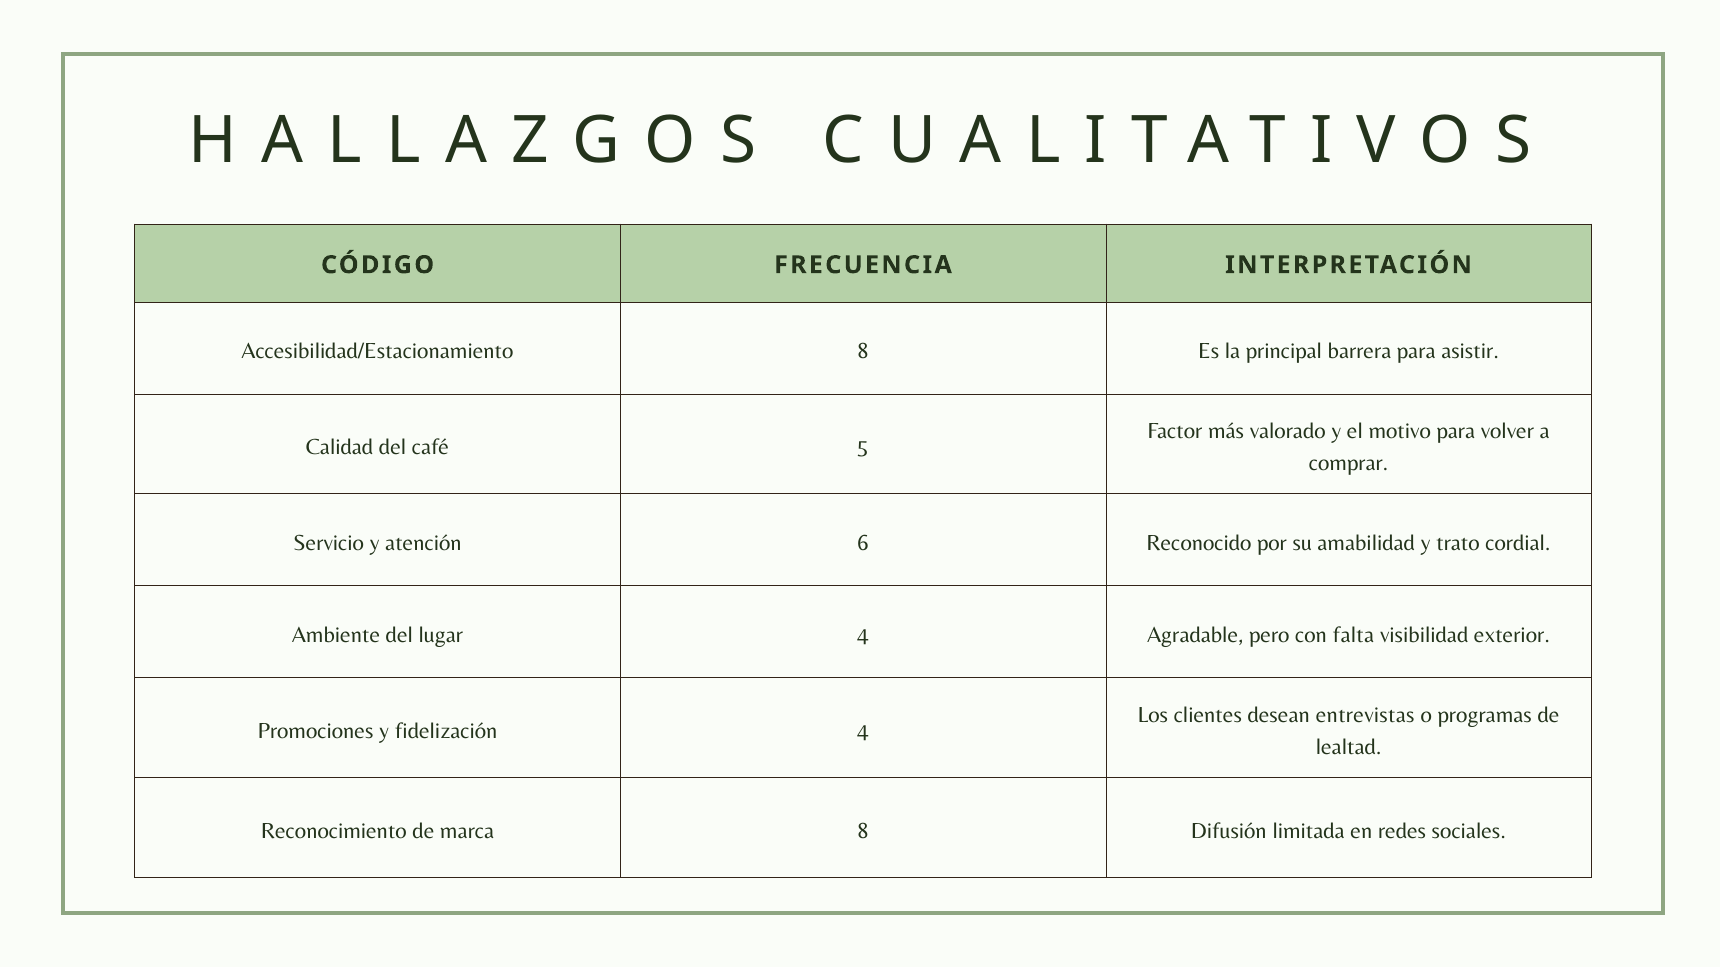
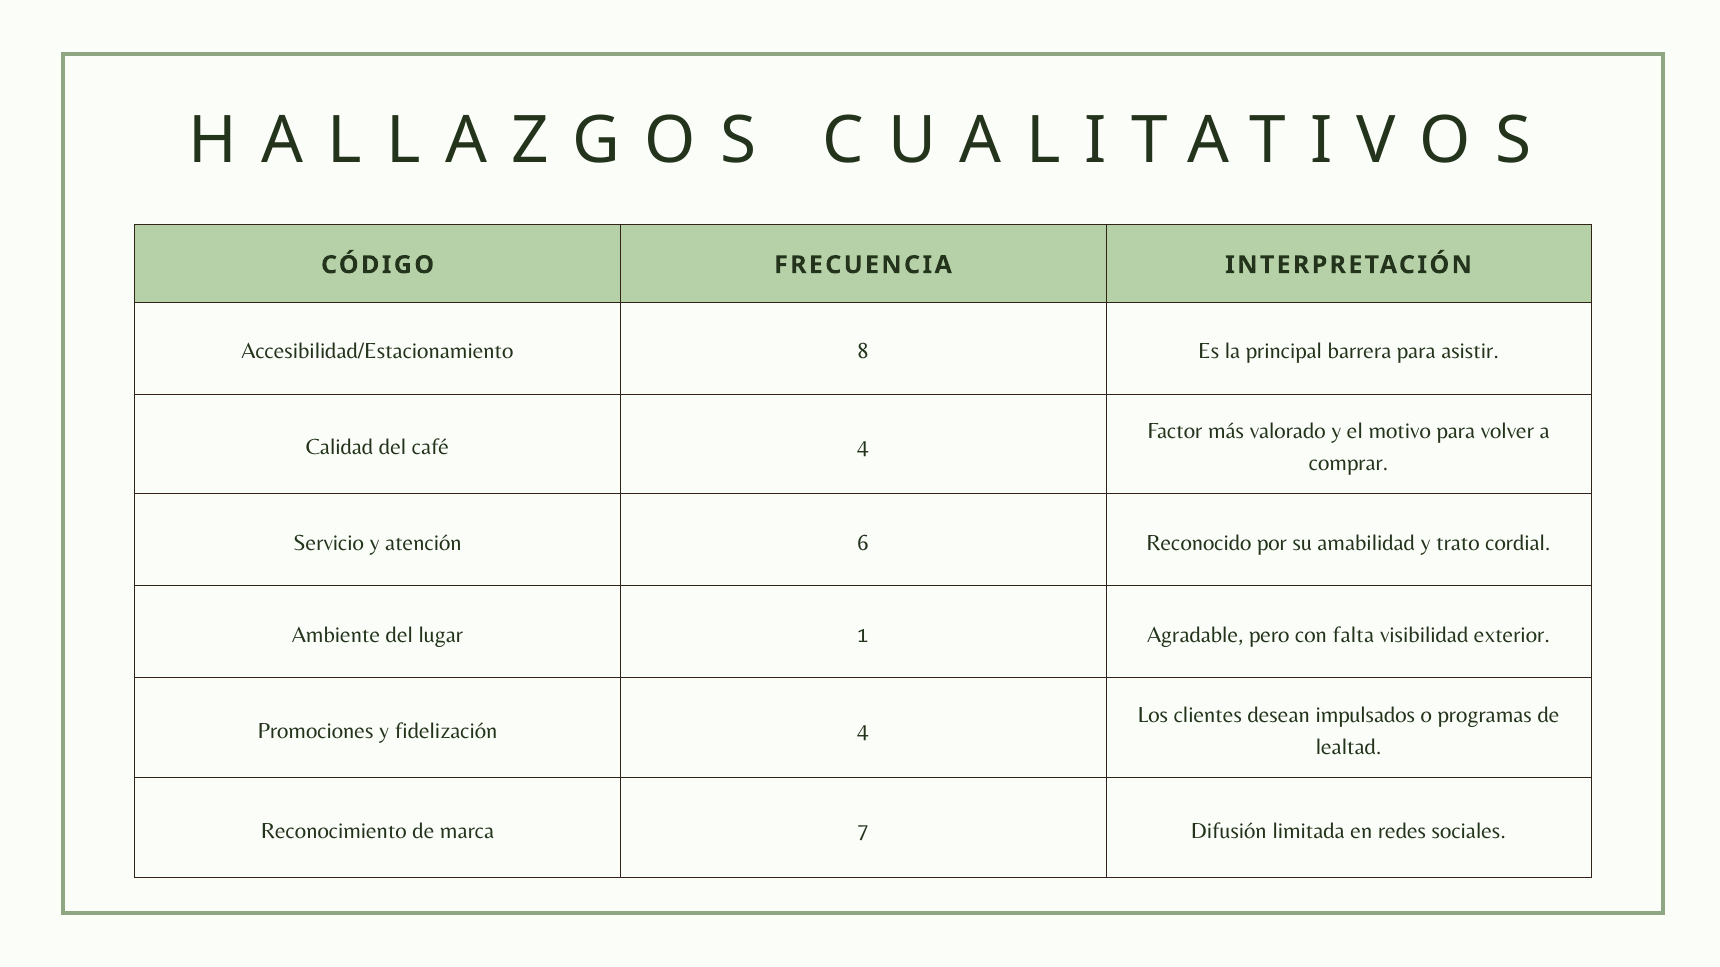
café 5: 5 -> 4
lugar 4: 4 -> 1
entrevistas: entrevistas -> impulsados
marca 8: 8 -> 7
